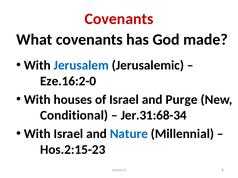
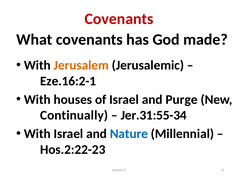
Jerusalem colour: blue -> orange
Eze.16:2-0: Eze.16:2-0 -> Eze.16:2-1
Conditional: Conditional -> Continually
Jer.31:68-34: Jer.31:68-34 -> Jer.31:55-34
Hos.2:15-23: Hos.2:15-23 -> Hos.2:22-23
